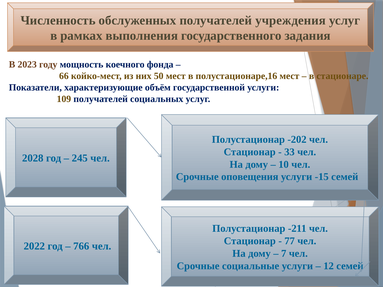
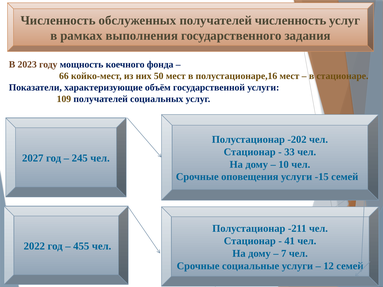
получателей учреждения: учреждения -> численность
2028: 2028 -> 2027
77: 77 -> 41
766: 766 -> 455
